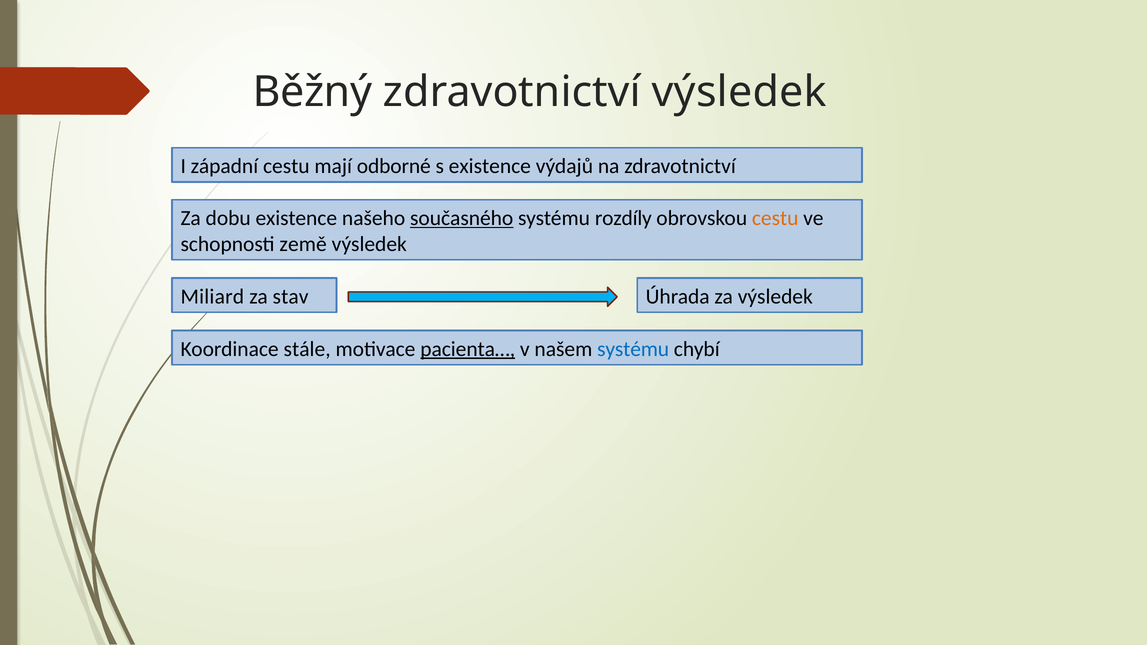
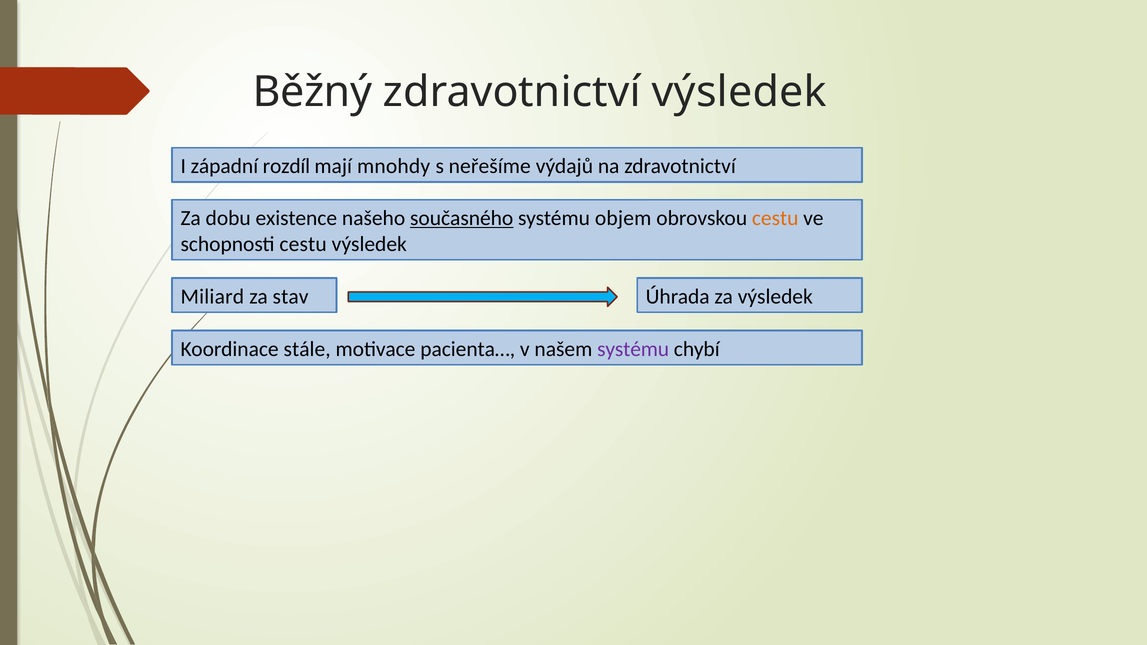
západní cestu: cestu -> rozdíl
odborné: odborné -> mnohdy
s existence: existence -> neřešíme
rozdíly: rozdíly -> objem
schopnosti země: země -> cestu
pacienta… underline: present -> none
systému at (633, 349) colour: blue -> purple
